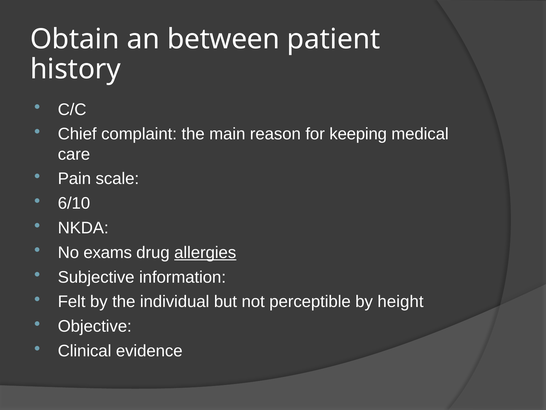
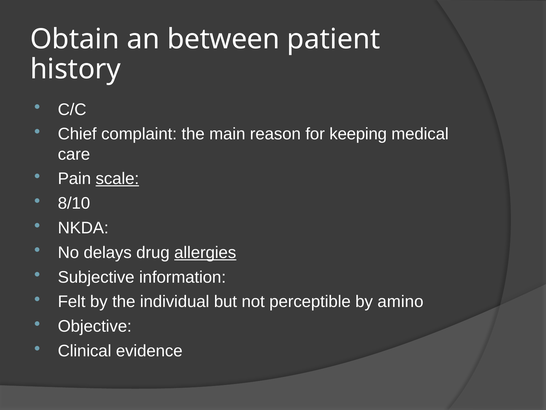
scale underline: none -> present
6/10: 6/10 -> 8/10
exams: exams -> delays
height: height -> amino
